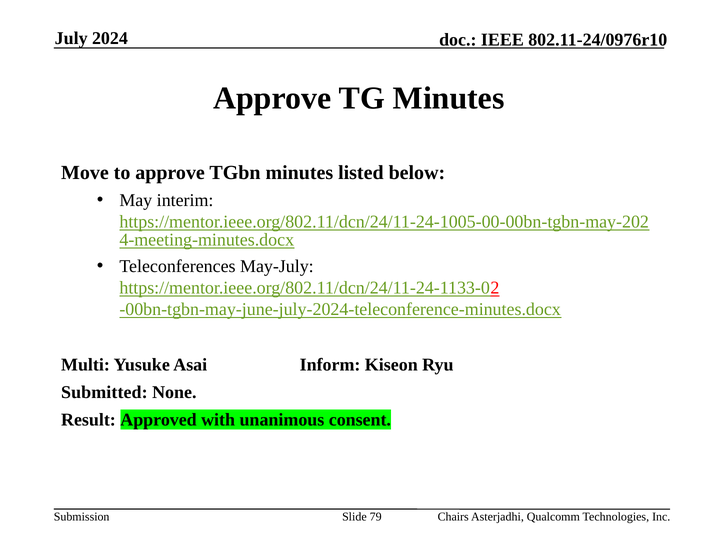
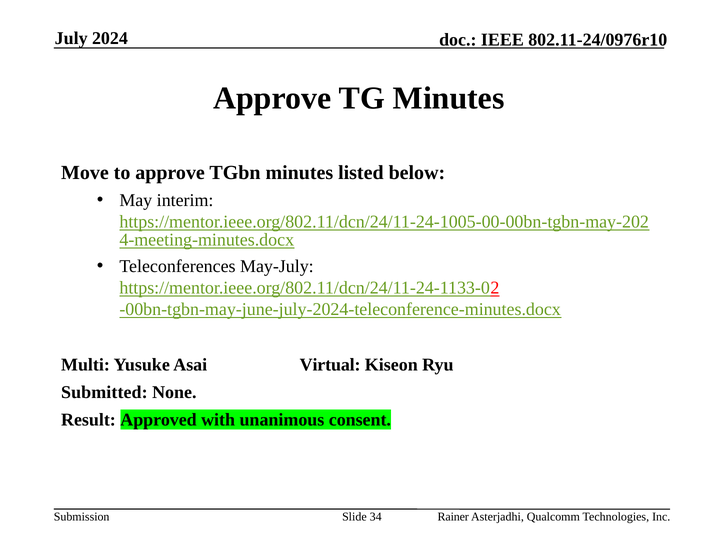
Inform: Inform -> Virtual
79: 79 -> 34
Chairs: Chairs -> Rainer
